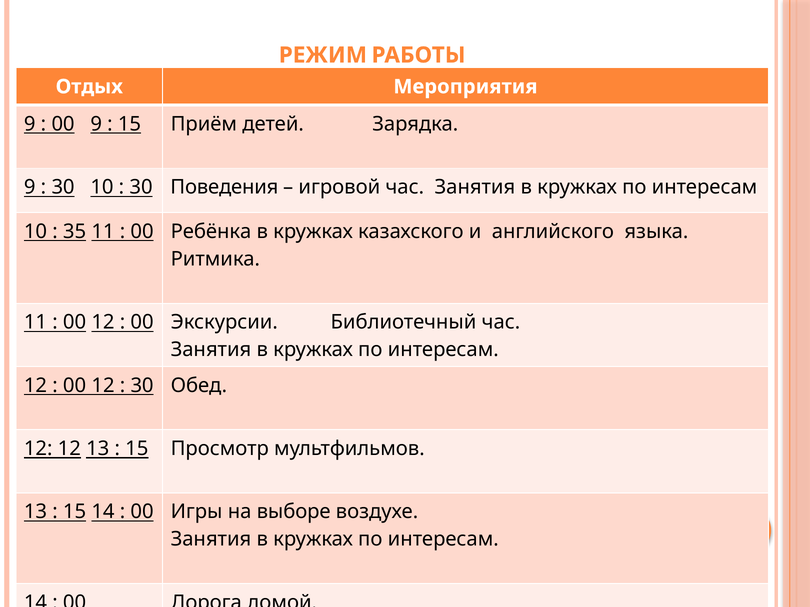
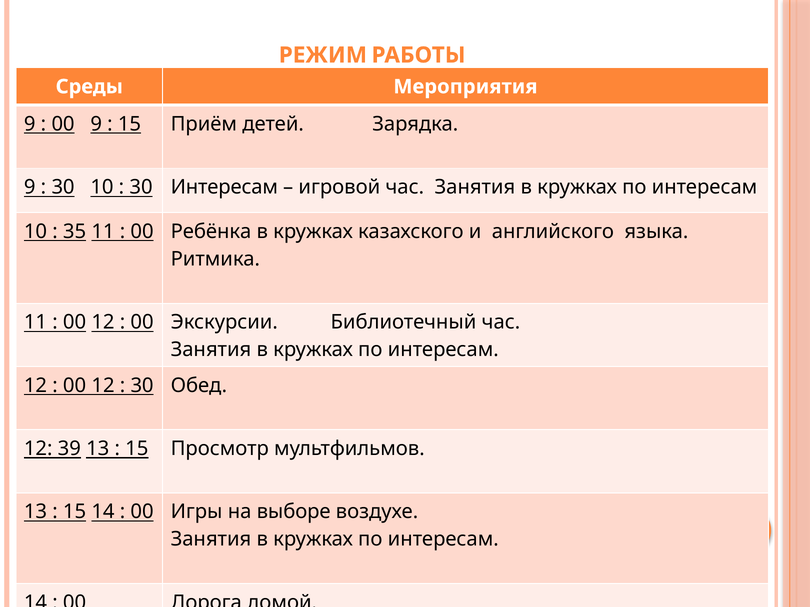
Отдых: Отдых -> Среды
30 Поведения: Поведения -> Интересам
12 12: 12 -> 39
